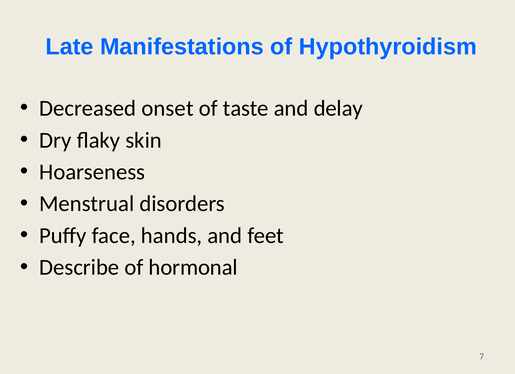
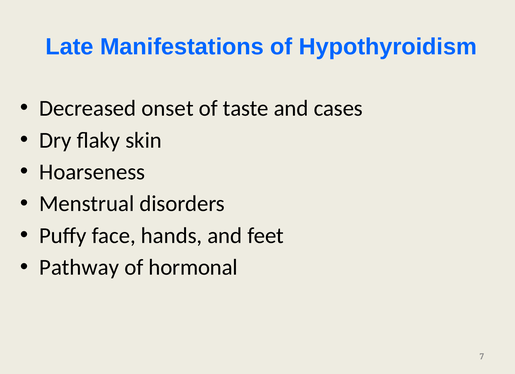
delay: delay -> cases
Describe: Describe -> Pathway
